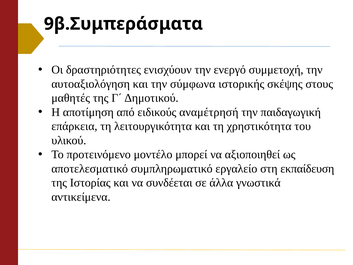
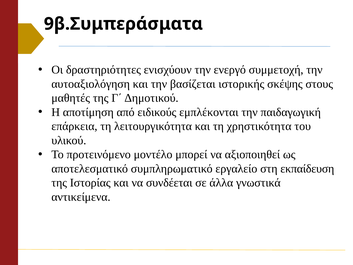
σύμφωνα: σύμφωνα -> βασίζεται
αναμέτρησή: αναμέτρησή -> εμπλέκονται
